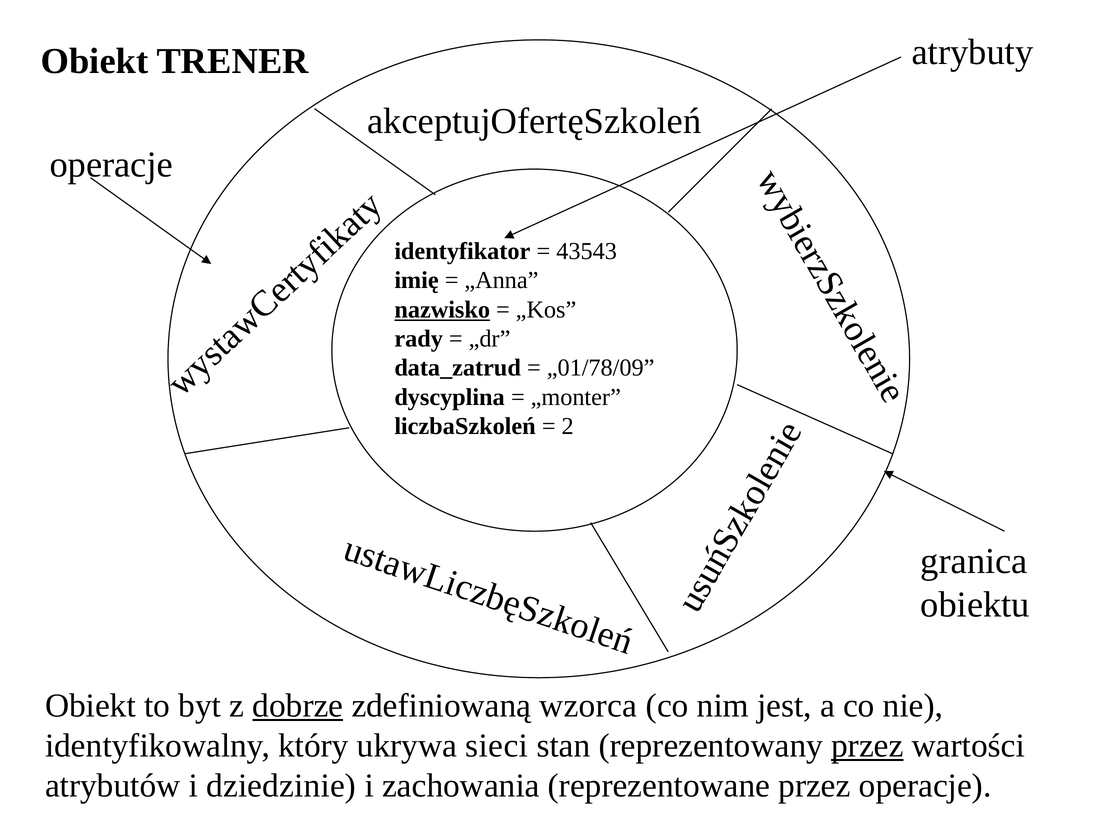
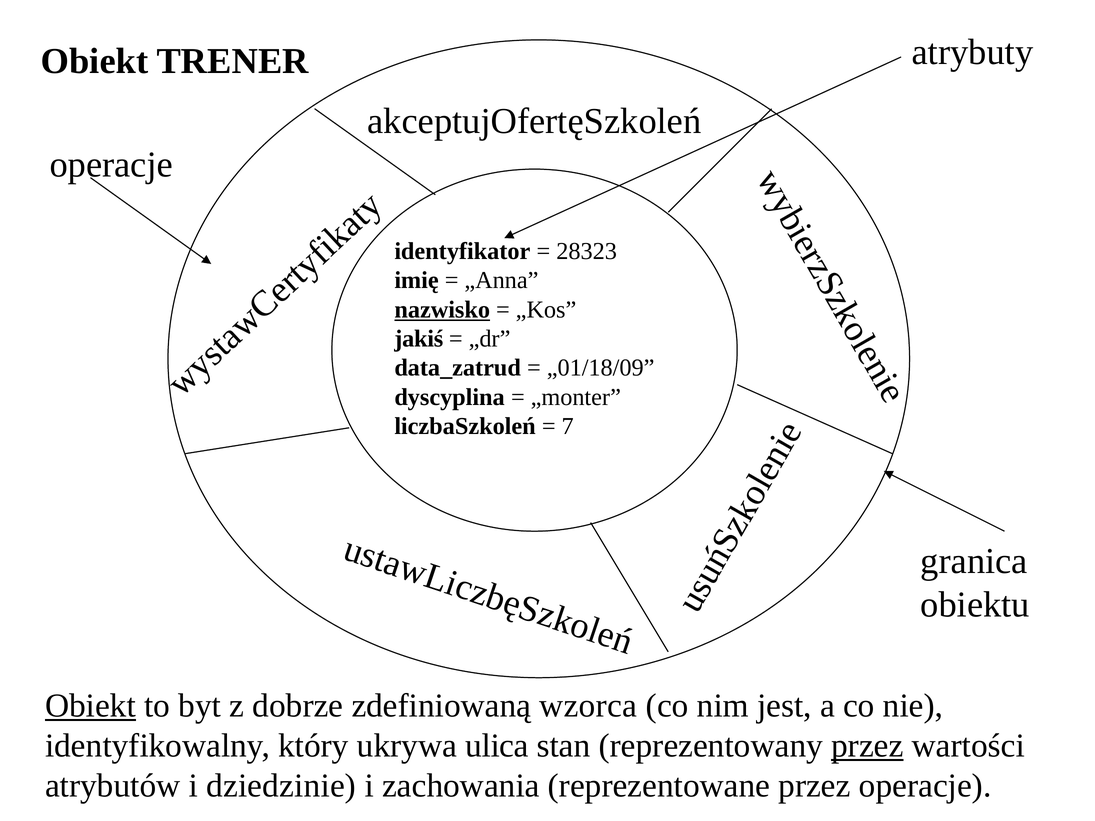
43543: 43543 -> 28323
rady: rady -> jakiś
„01/78/09: „01/78/09 -> „01/18/09
2: 2 -> 7
Obiekt at (91, 706) underline: none -> present
dobrze underline: present -> none
sieci: sieci -> ulica
